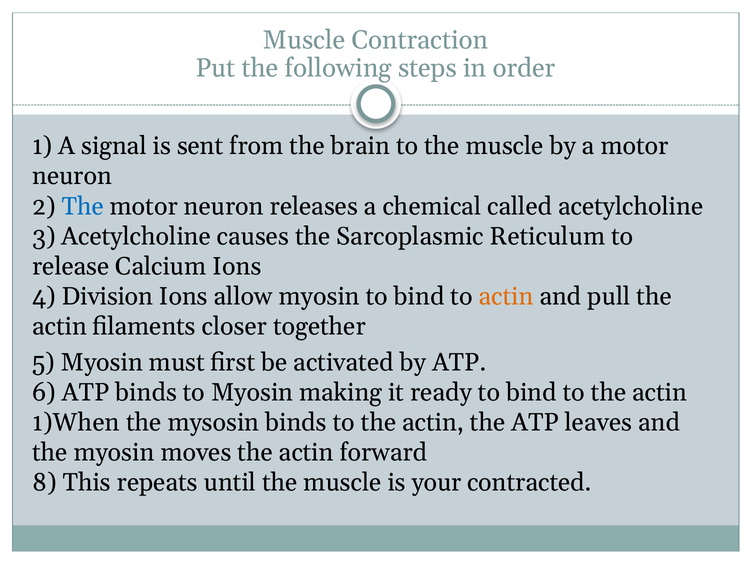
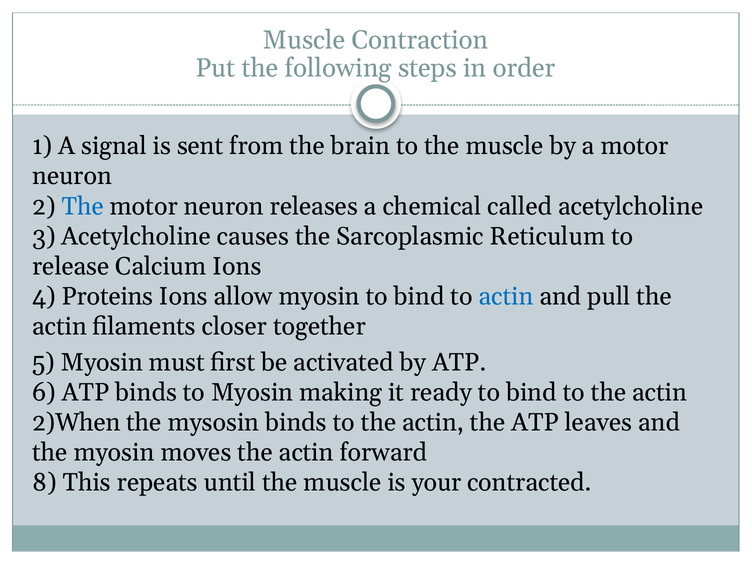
Division: Division -> Proteins
actin at (506, 296) colour: orange -> blue
1)When: 1)When -> 2)When
